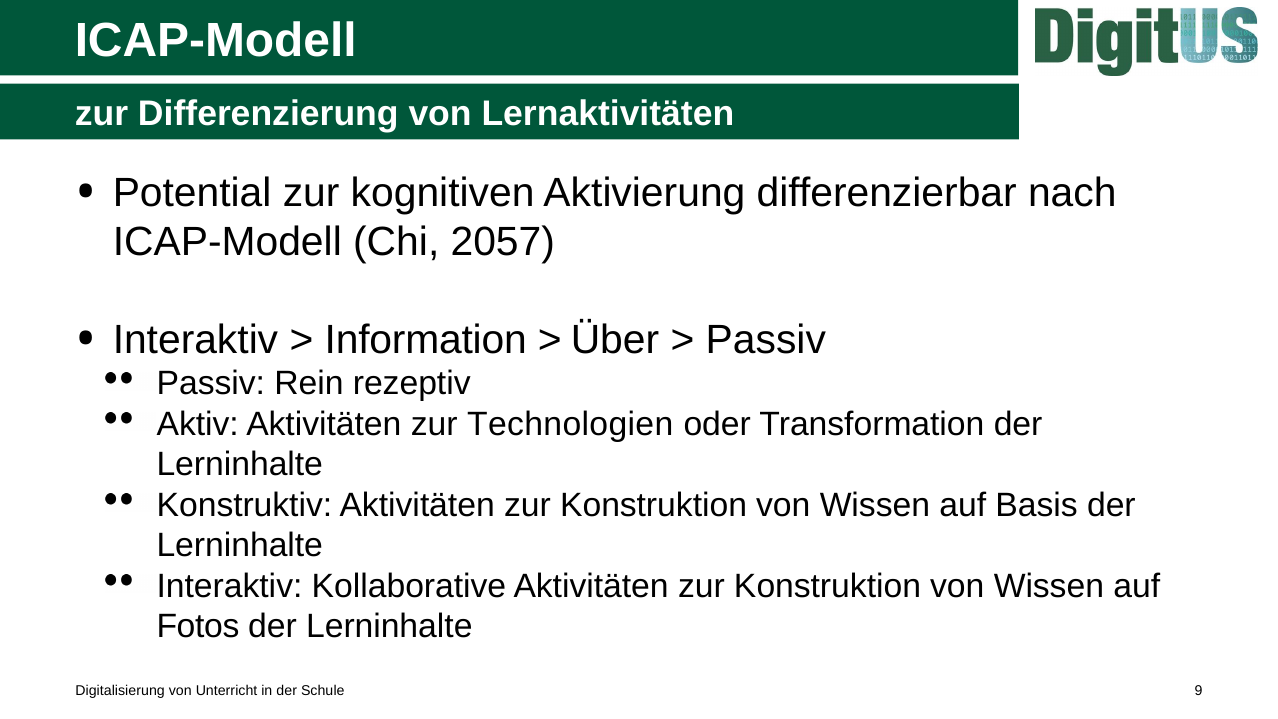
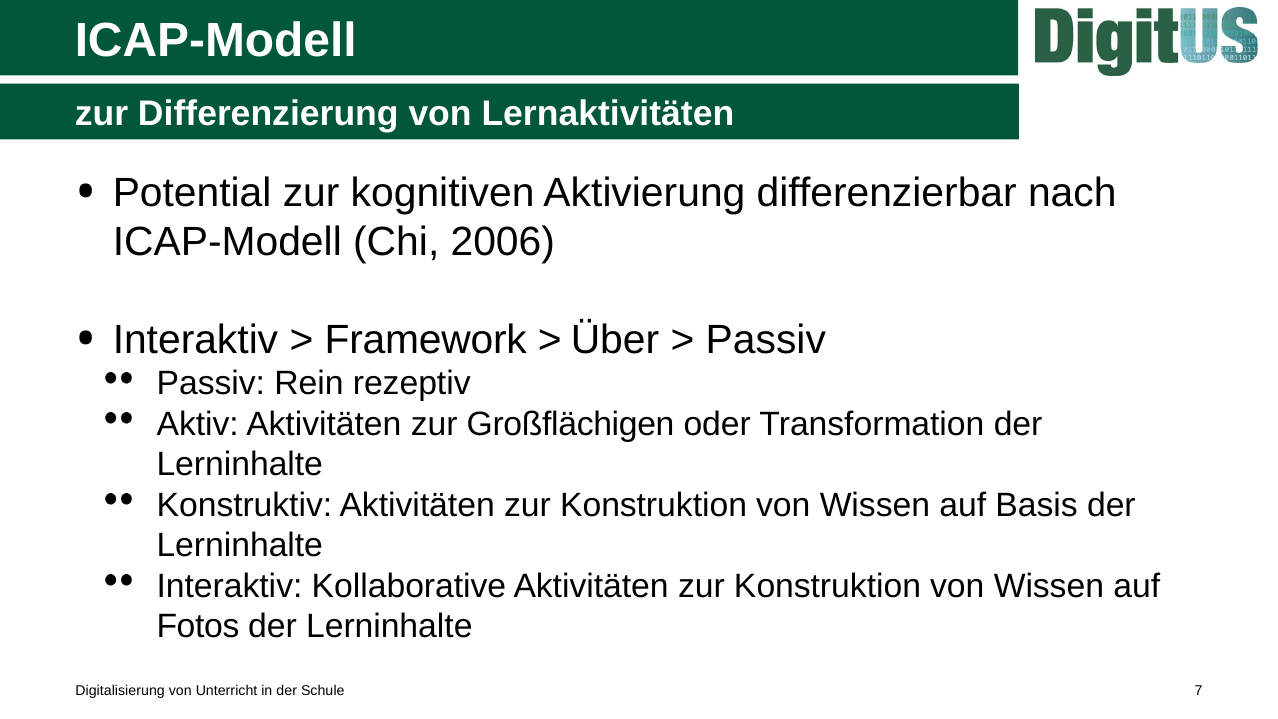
2057: 2057 -> 2006
Information: Information -> Framework
Technologien: Technologien -> Großflächigen
9: 9 -> 7
